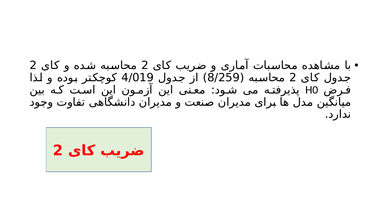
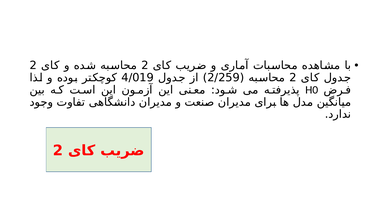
8/259: 8/259 -> 2/259
